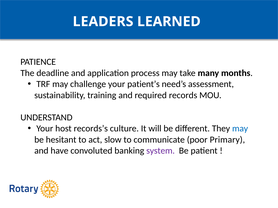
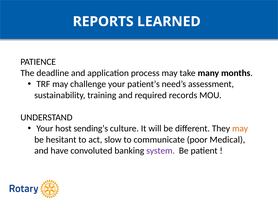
LEADERS: LEADERS -> REPORTS
records’s: records’s -> sending’s
may at (240, 129) colour: blue -> orange
Primary: Primary -> Medical
